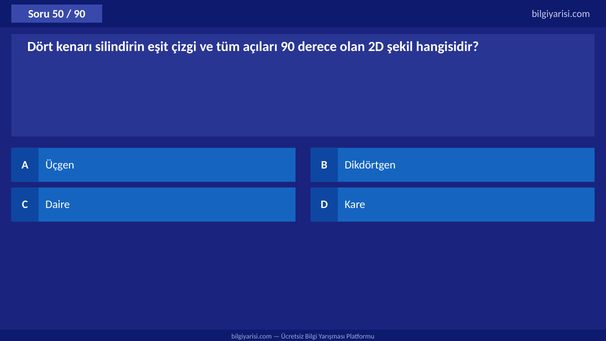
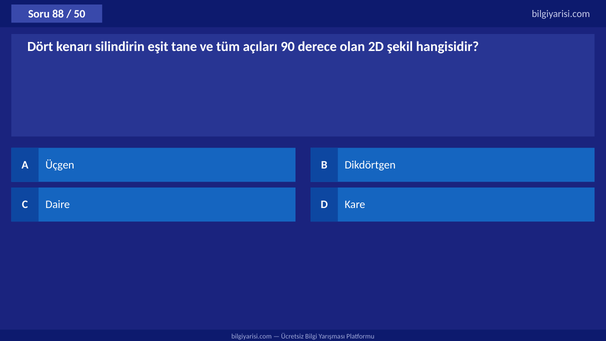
50: 50 -> 88
90 at (80, 14): 90 -> 50
çizgi: çizgi -> tane
